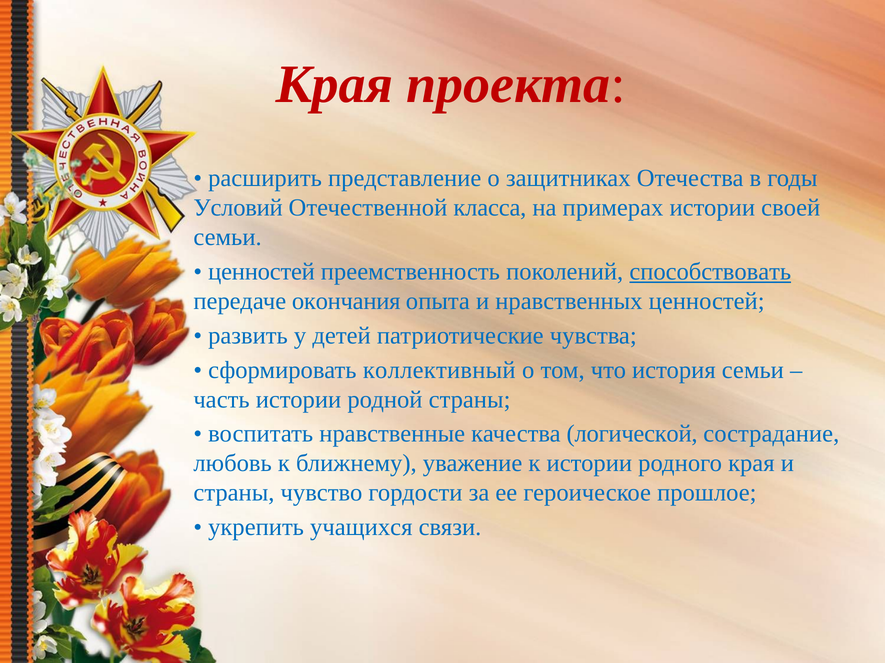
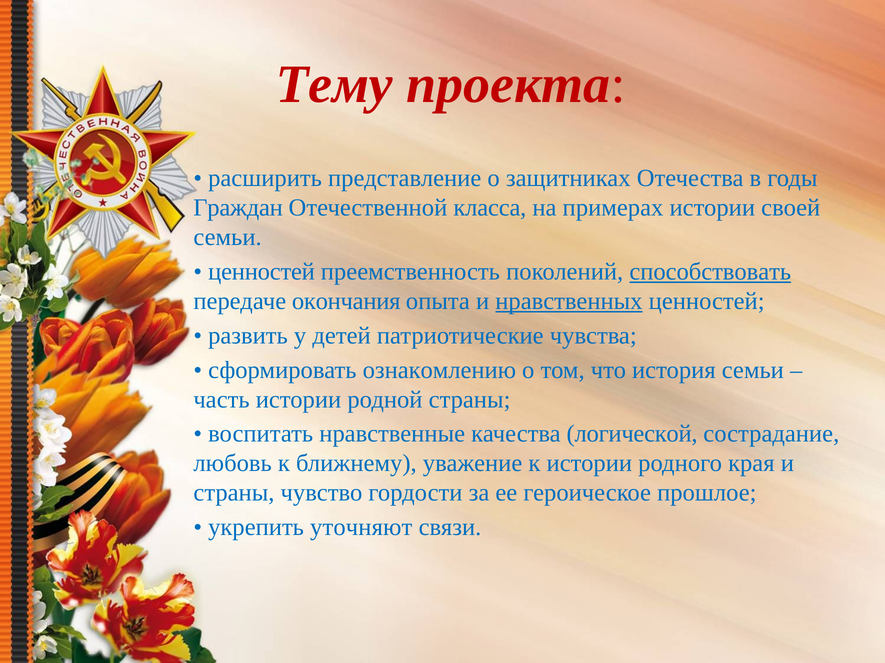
Края at (334, 84): Края -> Тему
Условий: Условий -> Граждан
нравственных underline: none -> present
коллективный: коллективный -> ознакомлению
учащихся: учащихся -> уточняют
